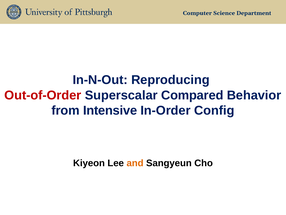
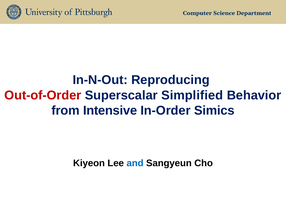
Compared: Compared -> Simplified
Config: Config -> Simics
and colour: orange -> blue
